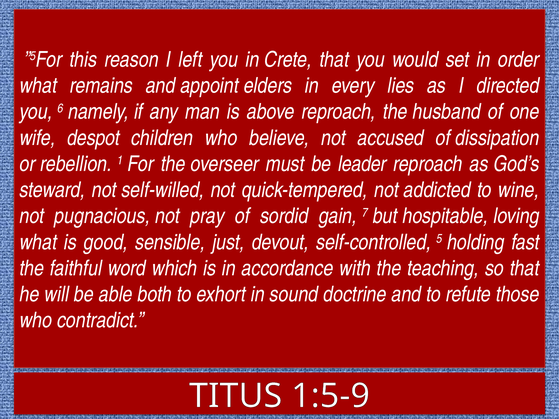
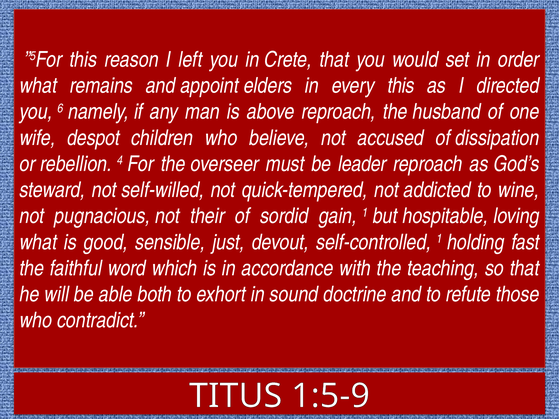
every lies: lies -> this
1: 1 -> 4
pray: pray -> their
gain 7: 7 -> 1
self-controlled 5: 5 -> 1
